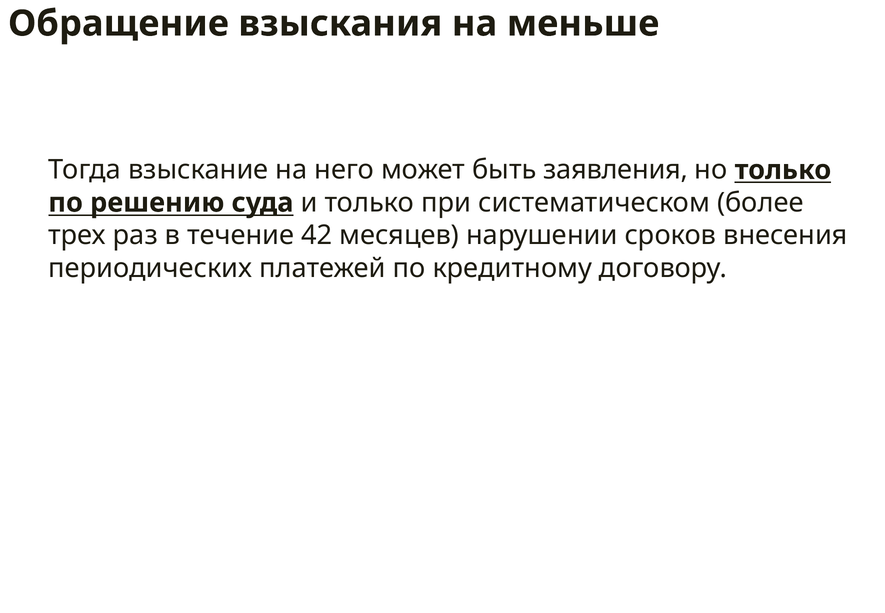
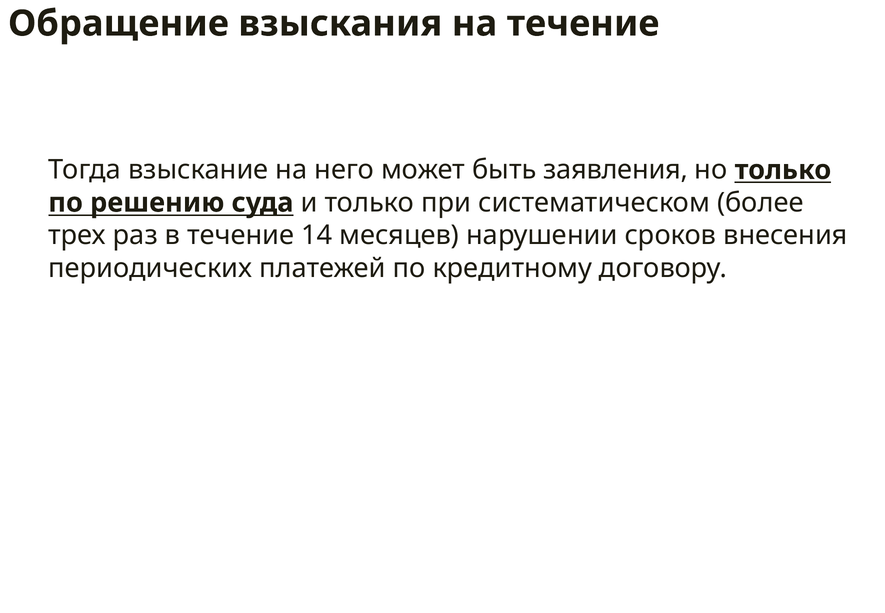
на меньше: меньше -> течение
42: 42 -> 14
